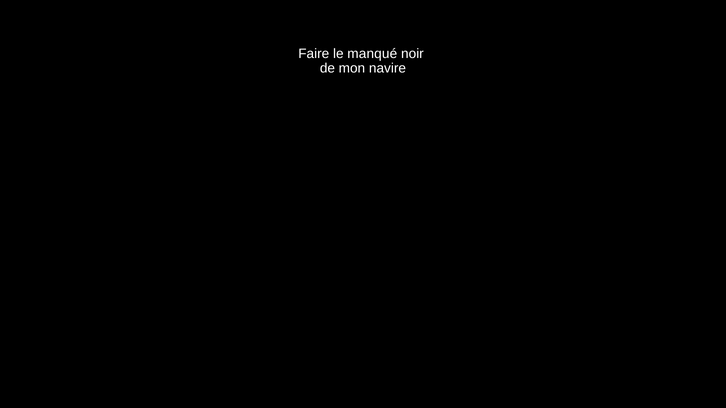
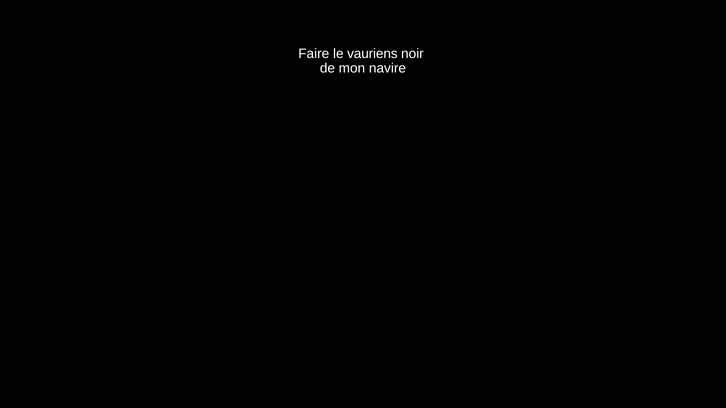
manqué: manqué -> vauriens
